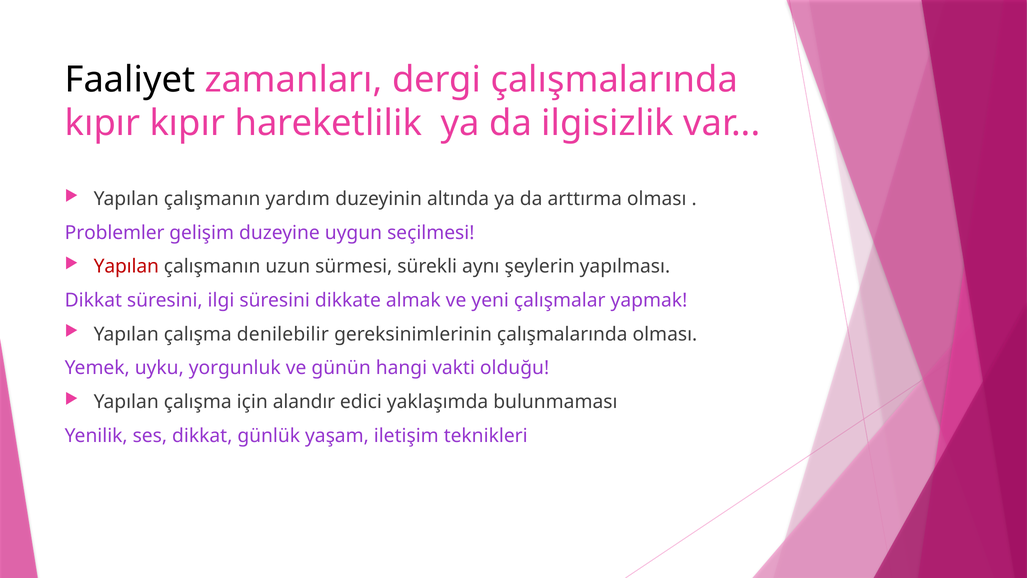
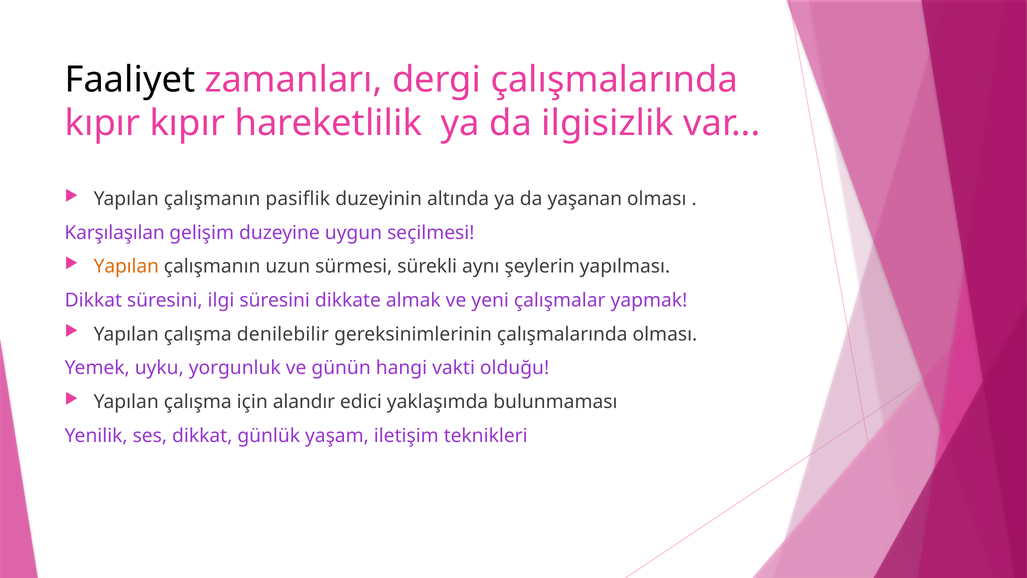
yardım: yardım -> pasiflik
arttırma: arttırma -> yaşanan
Problemler: Problemler -> Karşılaşılan
Yapılan at (126, 266) colour: red -> orange
